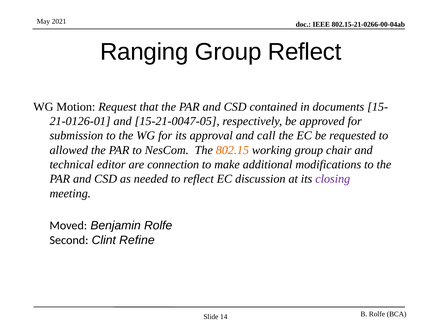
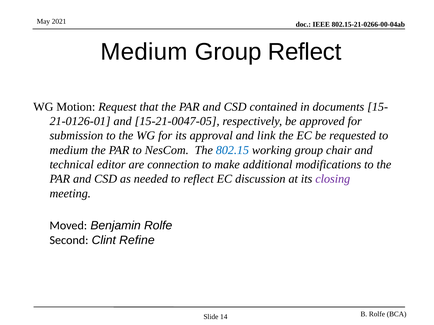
Ranging at (144, 52): Ranging -> Medium
call: call -> link
allowed at (69, 150): allowed -> medium
802.15 colour: orange -> blue
